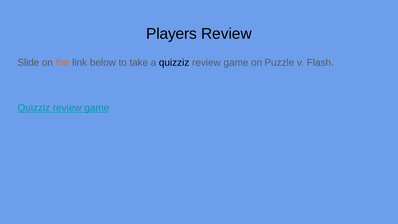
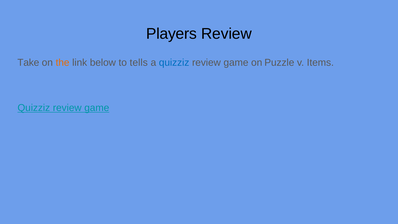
Slide: Slide -> Take
take: take -> tells
quizziz at (174, 63) colour: black -> blue
Flash: Flash -> Items
